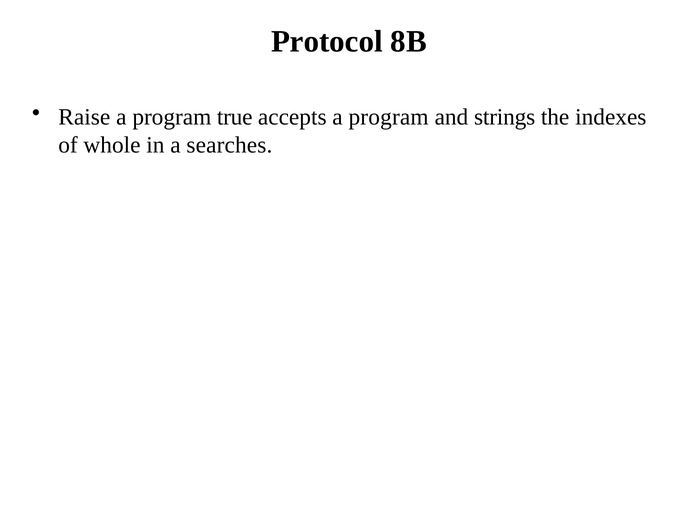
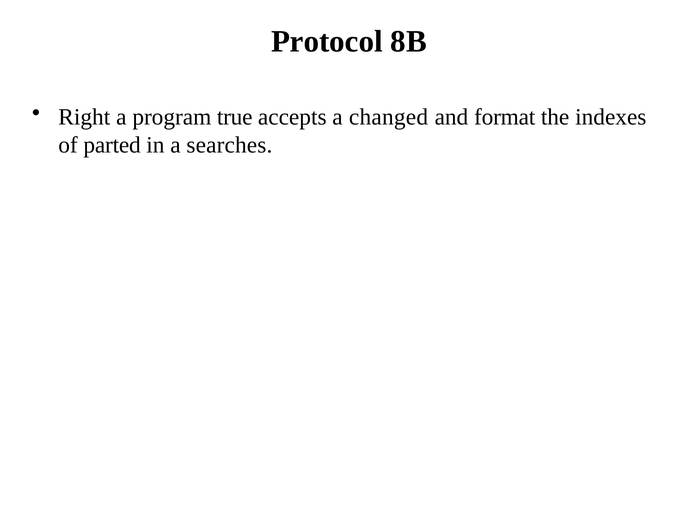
Raise: Raise -> Right
accepts a program: program -> changed
strings: strings -> format
whole: whole -> parted
